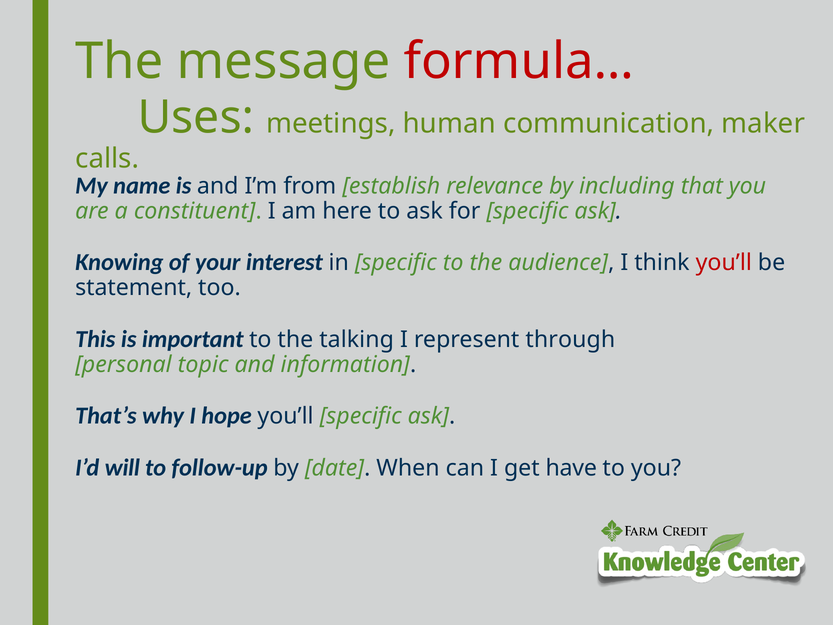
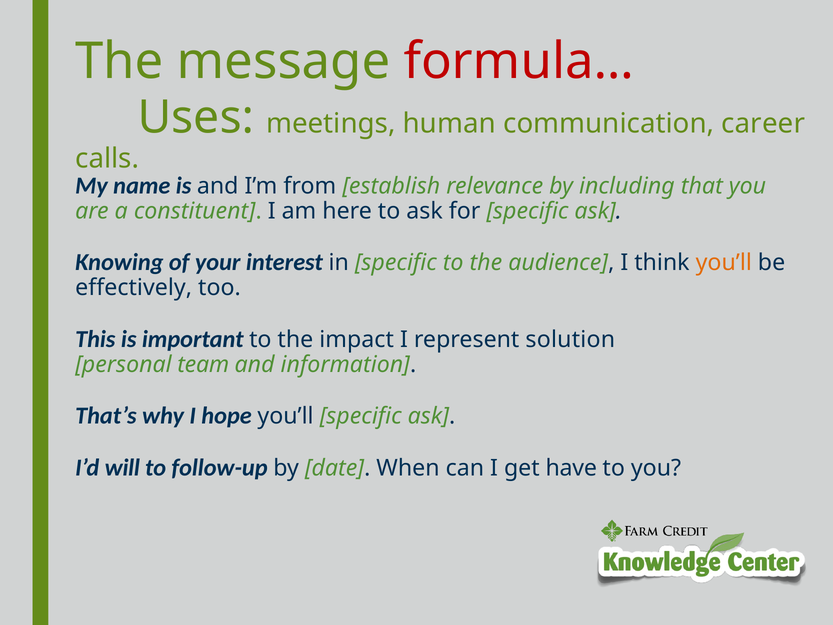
maker: maker -> career
you’ll at (724, 263) colour: red -> orange
statement: statement -> effectively
talking: talking -> impact
through: through -> solution
topic: topic -> team
